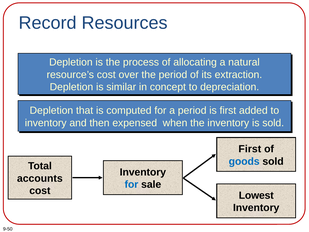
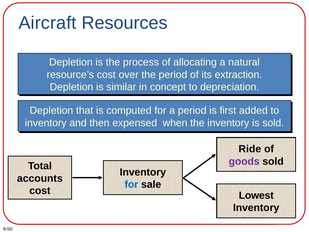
Record: Record -> Aircraft
First at (250, 149): First -> Ride
goods colour: blue -> purple
